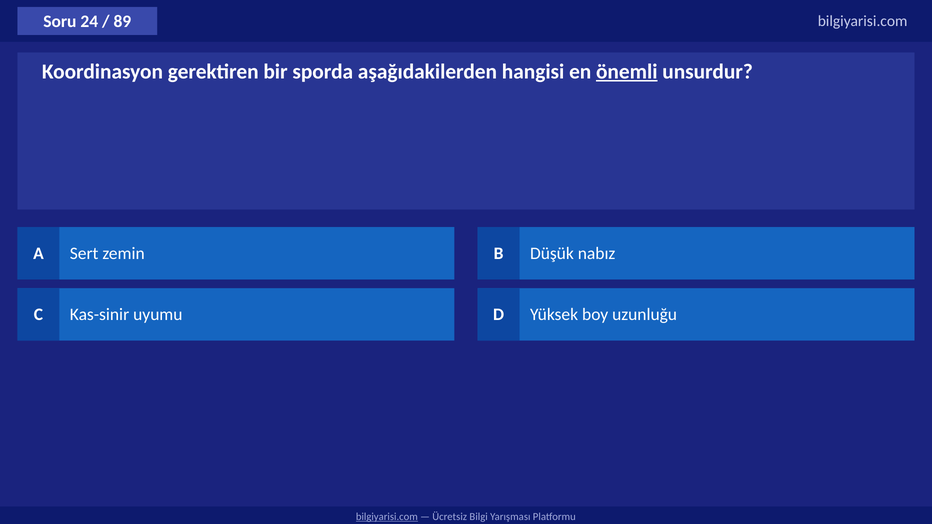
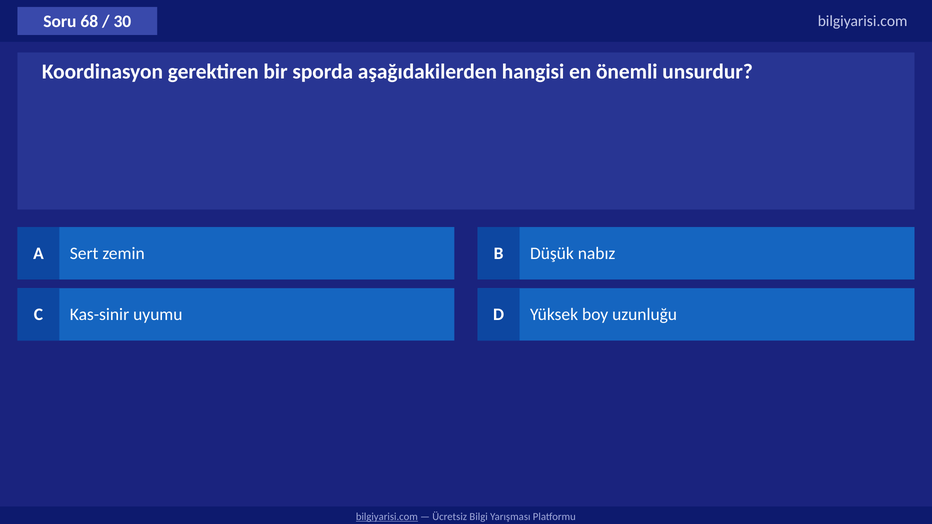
24: 24 -> 68
89: 89 -> 30
önemli underline: present -> none
